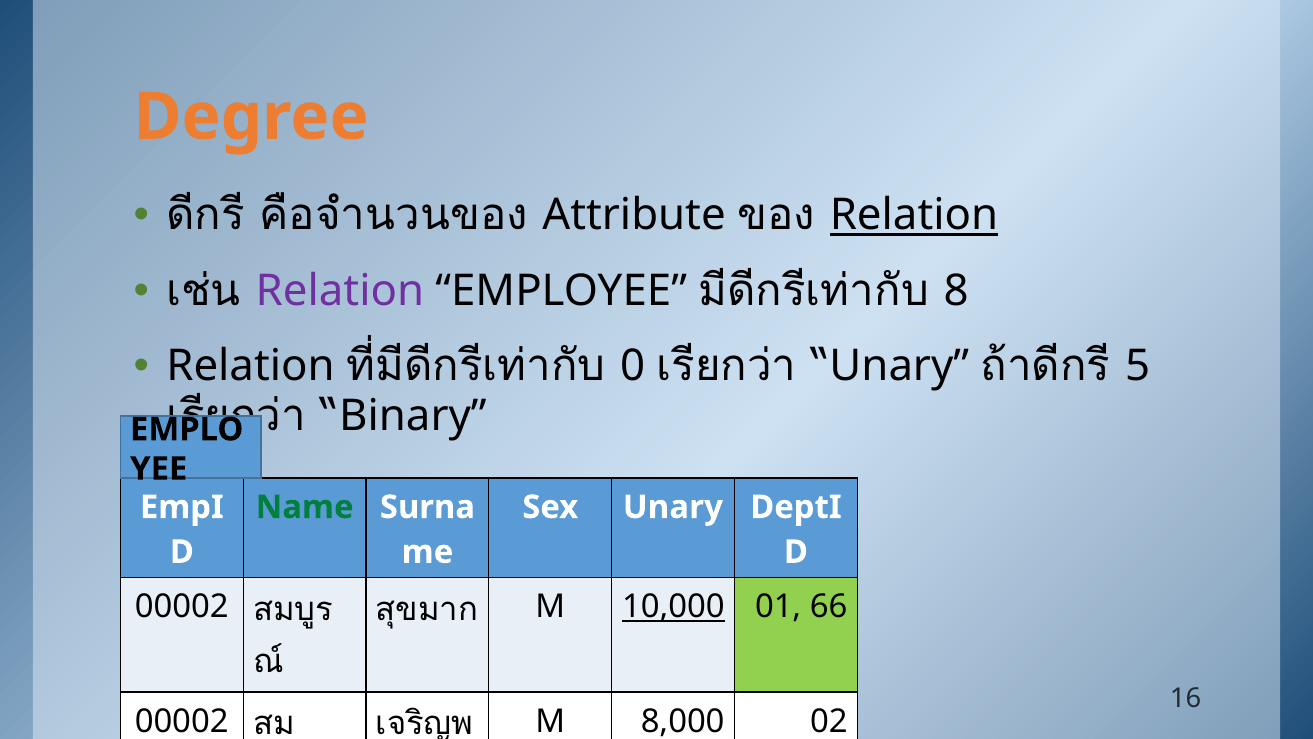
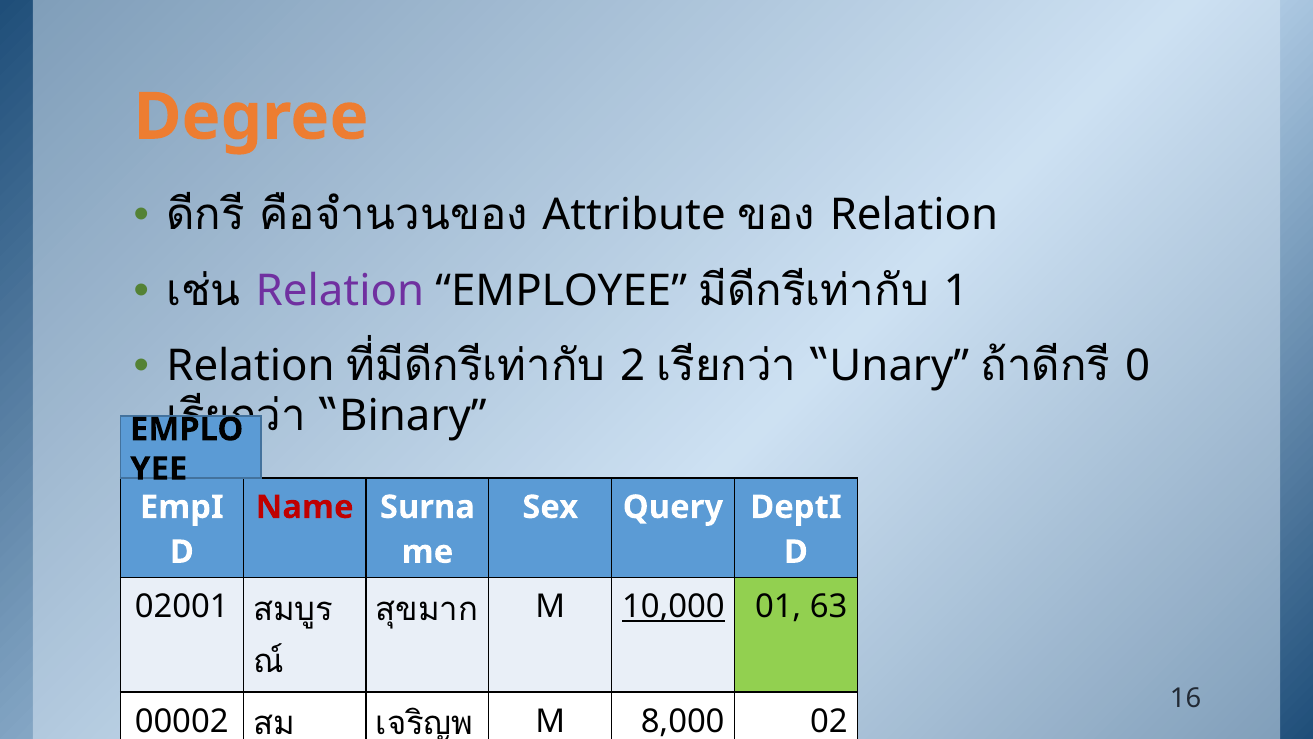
Relation at (914, 215) underline: present -> none
8: 8 -> 1
0: 0 -> 2
5: 5 -> 0
Name colour: green -> red
Sex Unary: Unary -> Query
00002 at (182, 607): 00002 -> 02001
66: 66 -> 63
